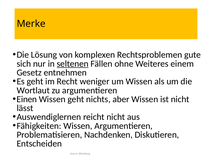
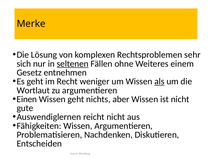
gute: gute -> sehr
als underline: none -> present
lässt: lässt -> gute
